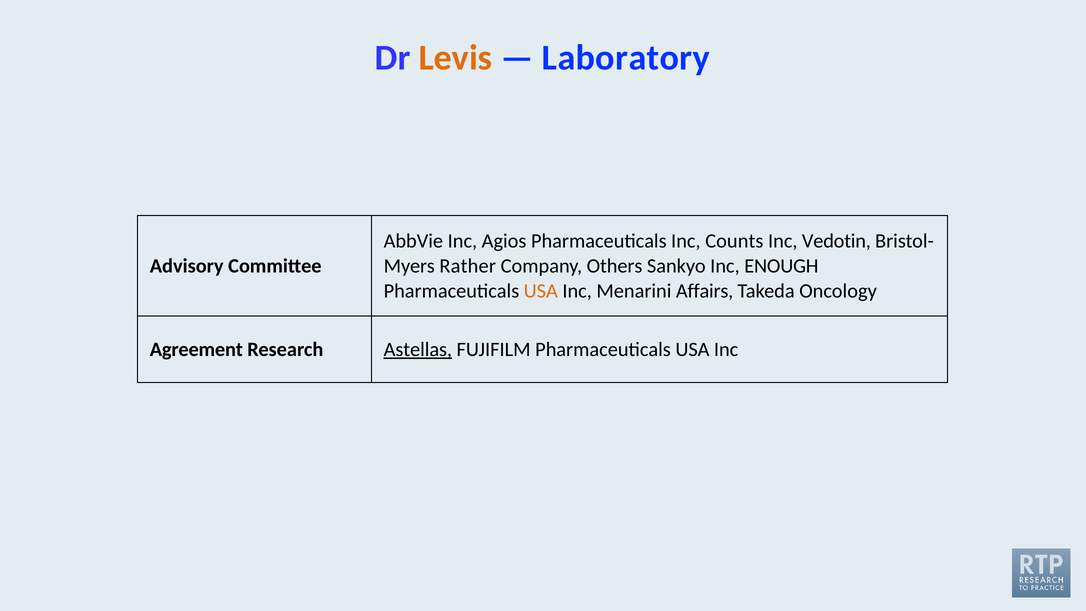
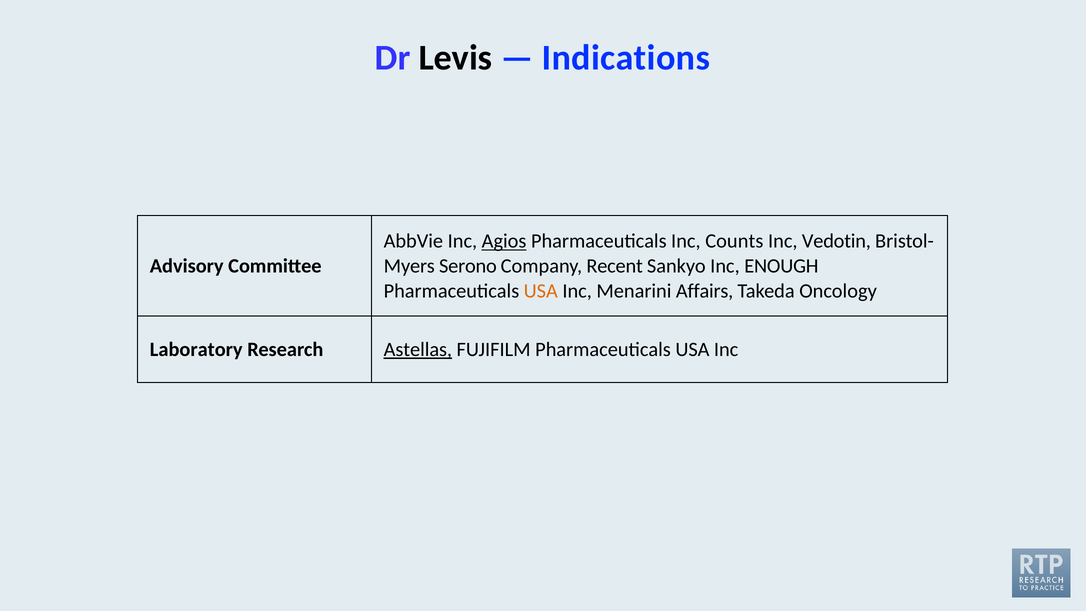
Levis colour: orange -> black
Laboratory: Laboratory -> Indications
Agios underline: none -> present
Rather: Rather -> Serono
Others: Others -> Recent
Agreement: Agreement -> Laboratory
